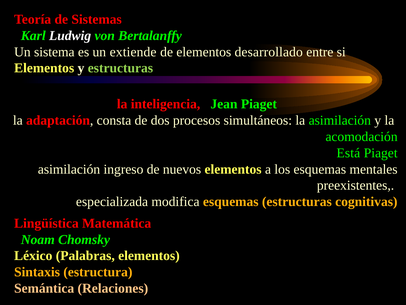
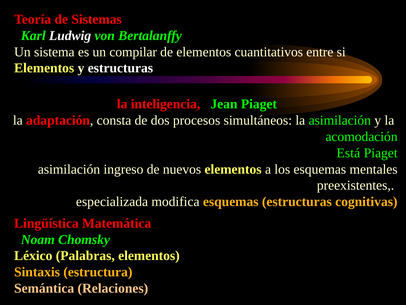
extiende: extiende -> compilar
desarrollado: desarrollado -> cuantitativos
estructuras at (120, 68) colour: light green -> white
